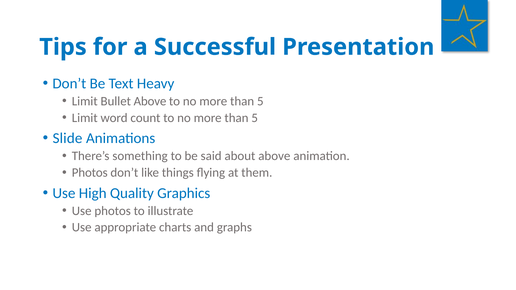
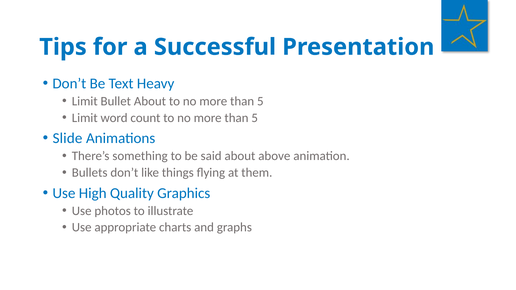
Bullet Above: Above -> About
Photos at (90, 173): Photos -> Bullets
